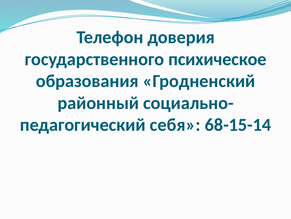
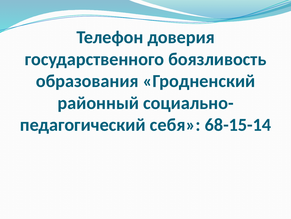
психическое: психическое -> боязливость
